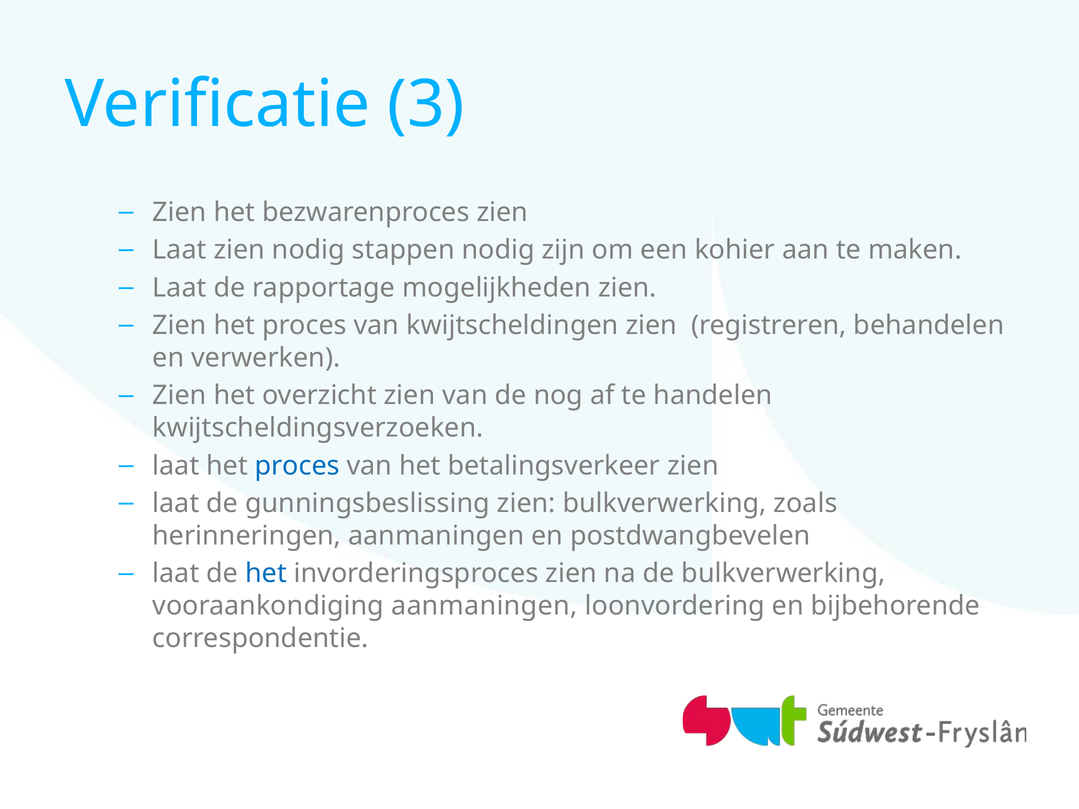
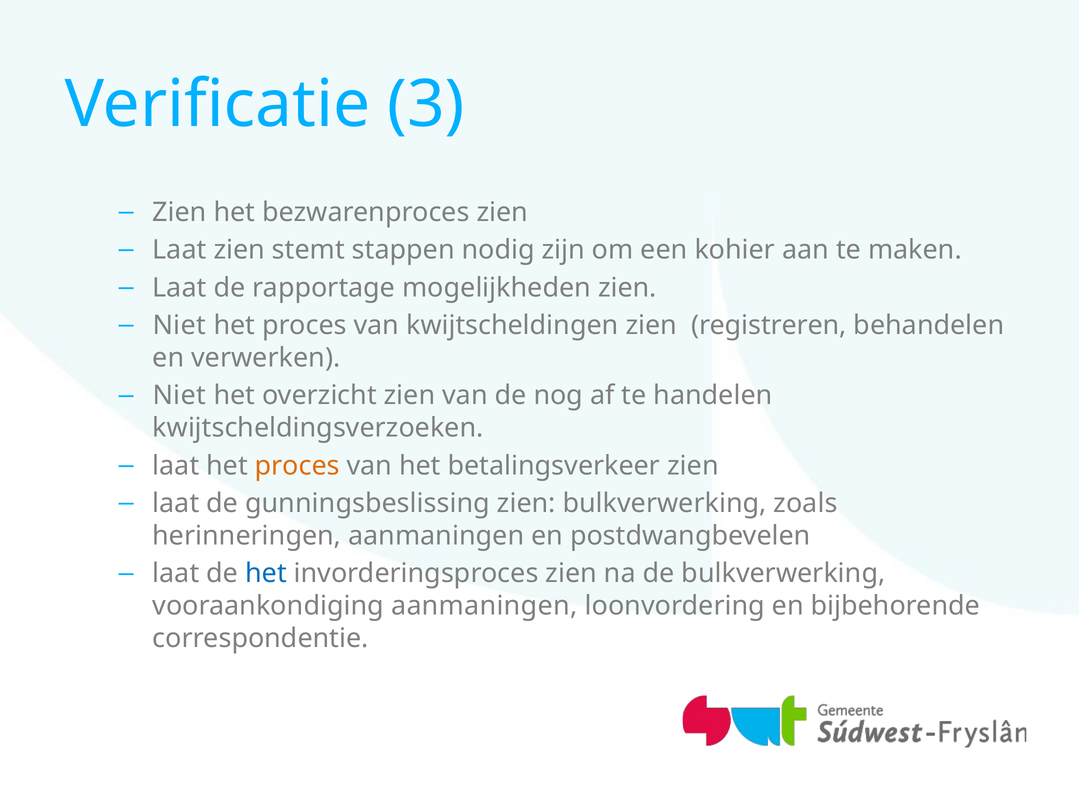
zien nodig: nodig -> stemt
Zien at (179, 326): Zien -> Niet
Zien at (179, 396): Zien -> Niet
proces at (297, 466) colour: blue -> orange
